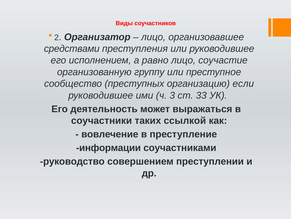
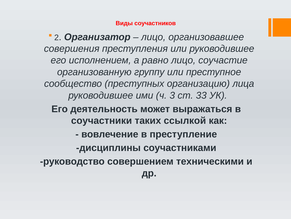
средствами: средствами -> совершения
если: если -> лица
информации: информации -> дисциплины
преступлении: преступлении -> техническими
